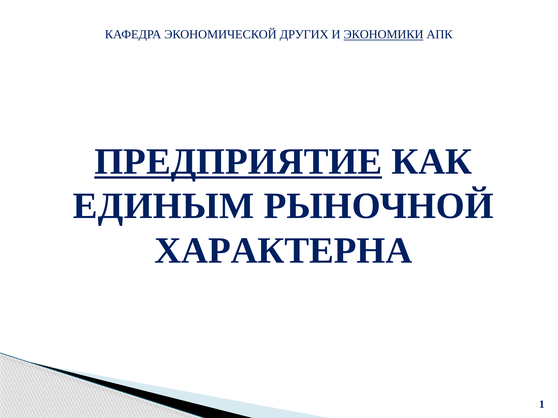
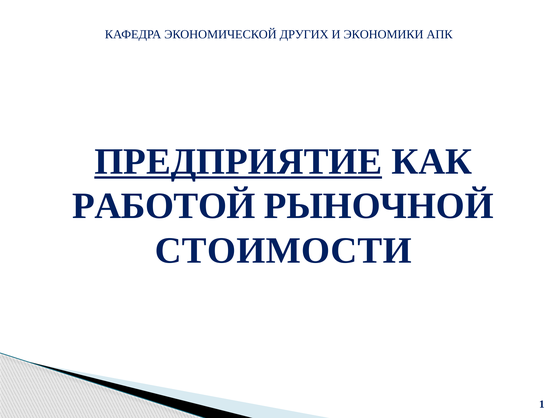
ЭКОНОМИКИ underline: present -> none
ЕДИНЫМ: ЕДИНЫМ -> РАБОТОЙ
ХАРАКТЕРНА: ХАРАКТЕРНА -> СТОИМОСТИ
